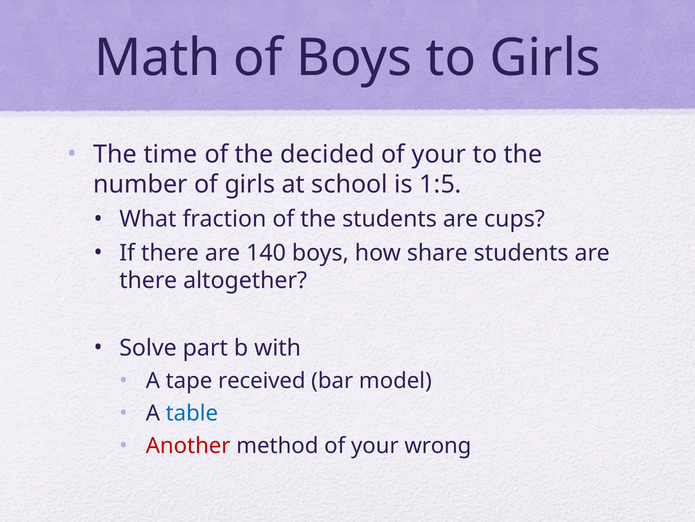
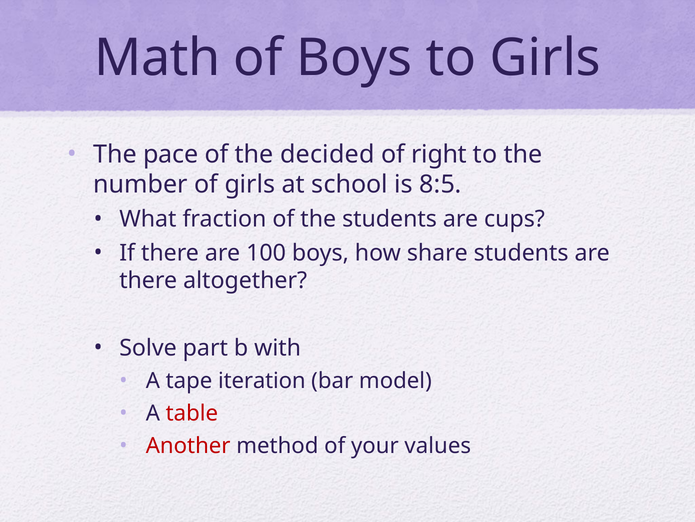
time: time -> pace
your at (439, 154): your -> right
1:5: 1:5 -> 8:5
140: 140 -> 100
received: received -> iteration
table colour: blue -> red
wrong: wrong -> values
